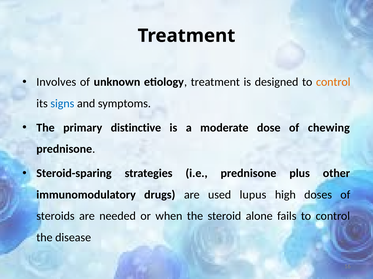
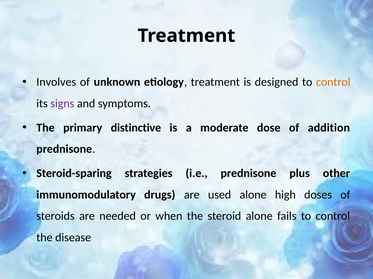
signs colour: blue -> purple
chewing: chewing -> addition
used lupus: lupus -> alone
